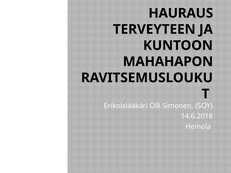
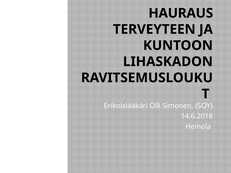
MAHAHAPON: MAHAHAPON -> LIHASKADON
